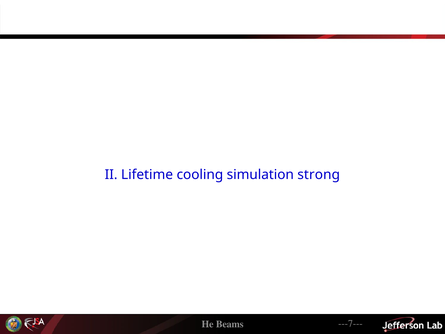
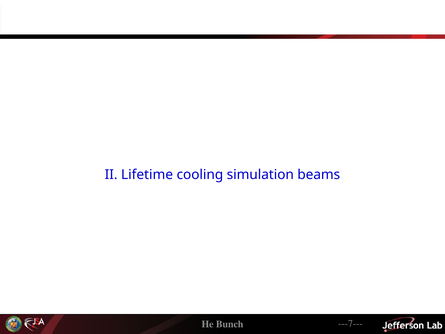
strong: strong -> beams
Beams: Beams -> Bunch
